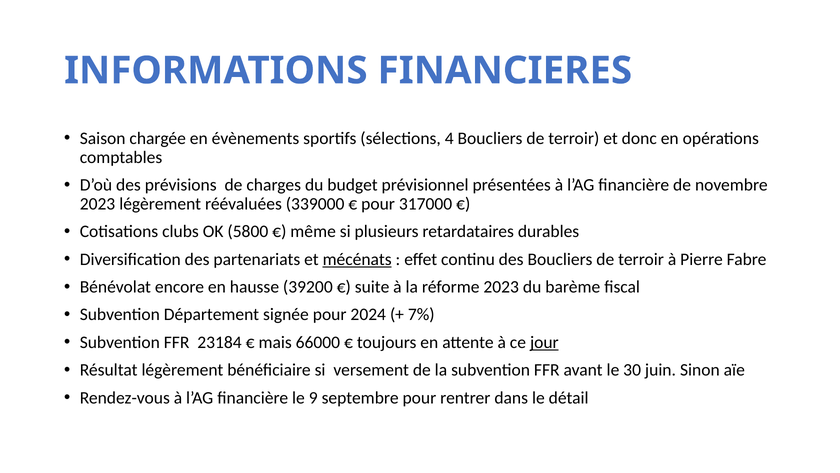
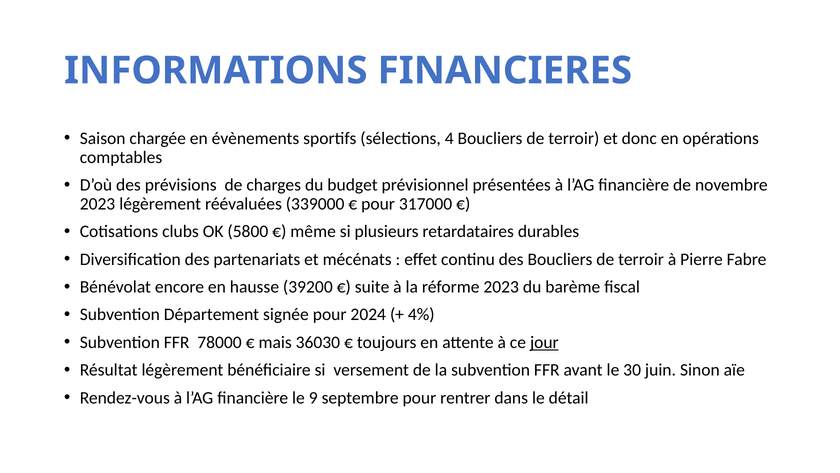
mécénats underline: present -> none
7%: 7% -> 4%
23184: 23184 -> 78000
66000: 66000 -> 36030
